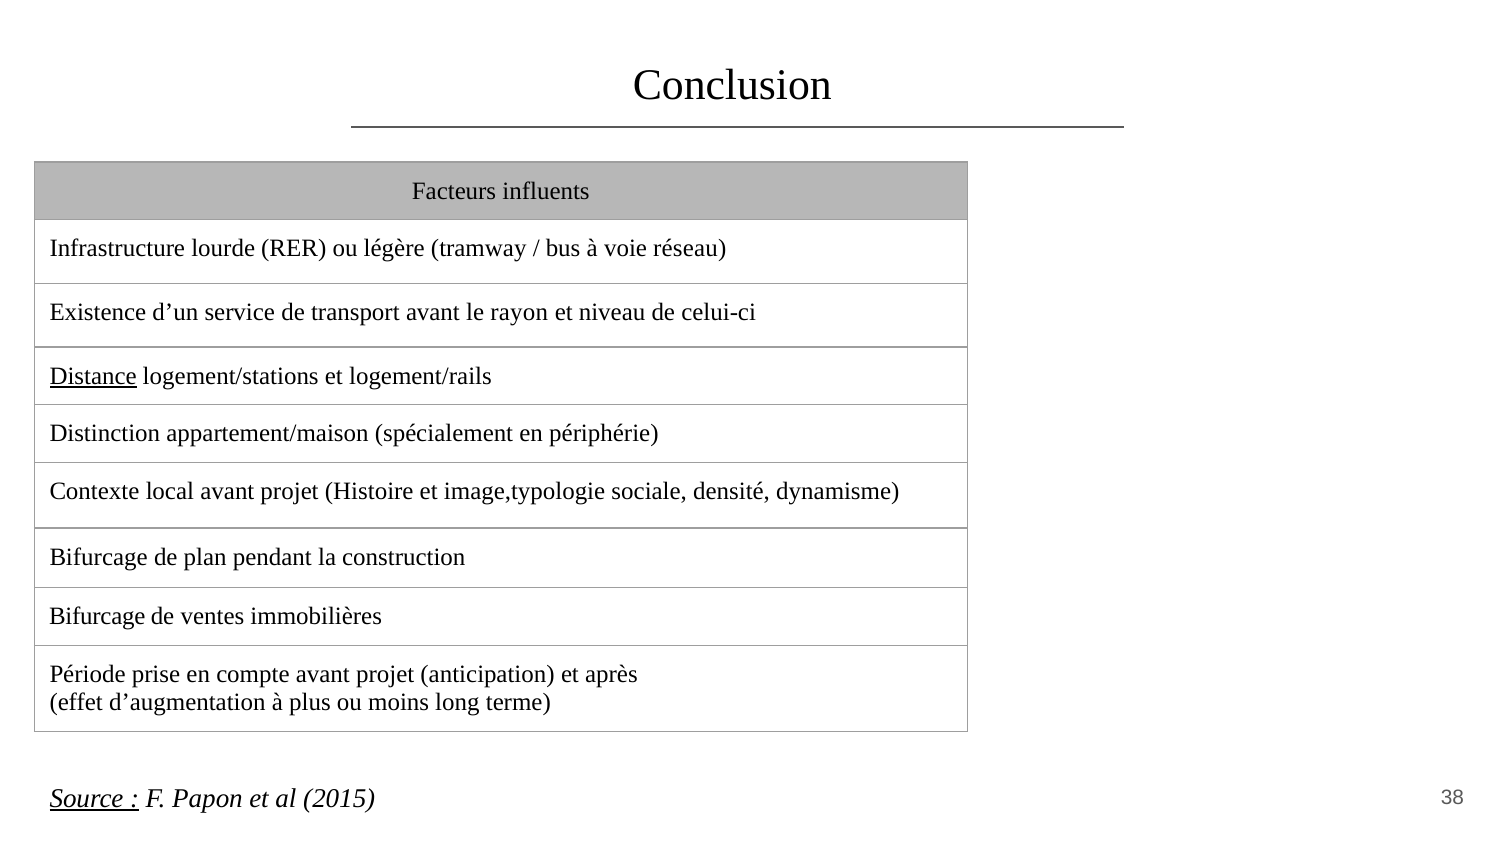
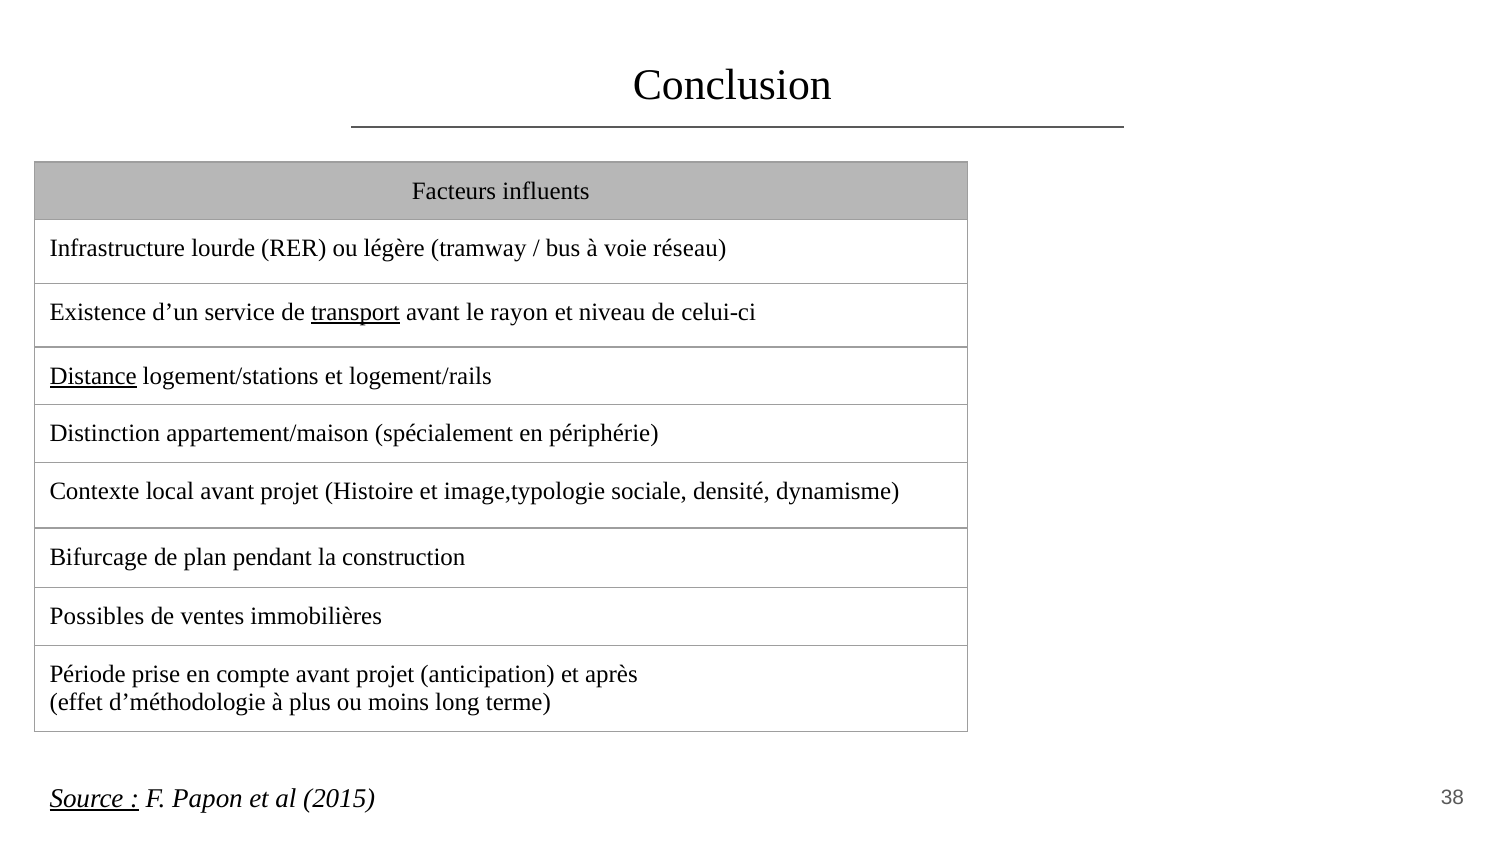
transport underline: none -> present
Bifurcage at (97, 617): Bifurcage -> Possibles
d’augmentation: d’augmentation -> d’méthodologie
